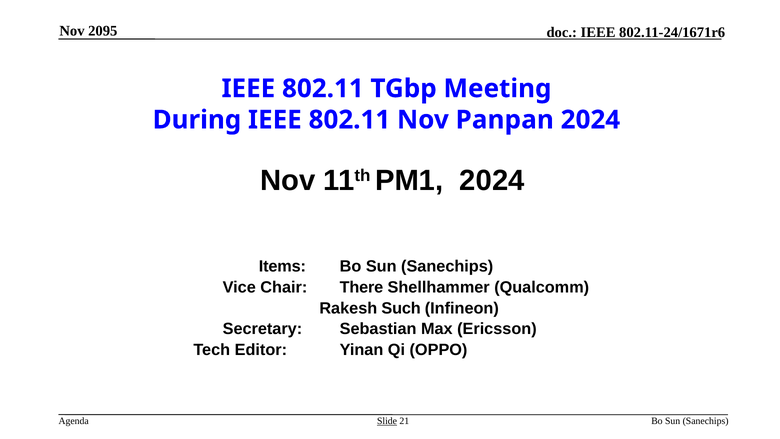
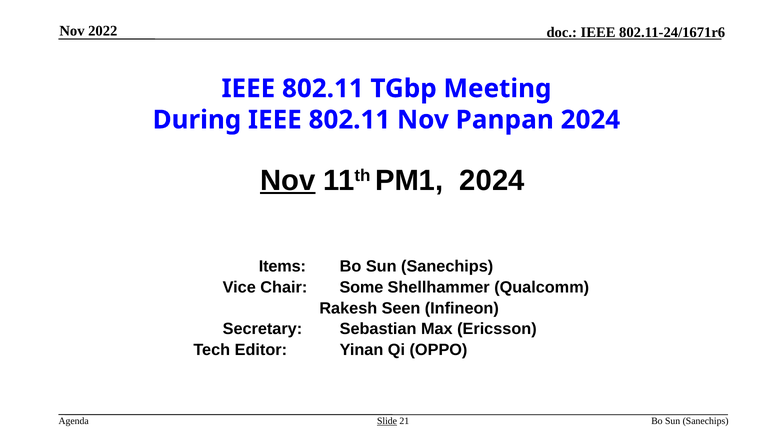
2095: 2095 -> 2022
Nov at (288, 180) underline: none -> present
There: There -> Some
Such: Such -> Seen
